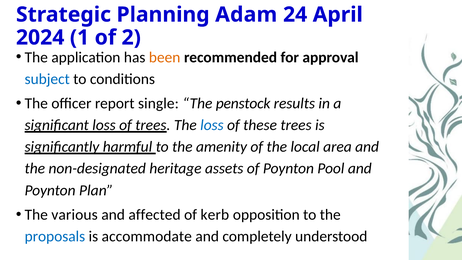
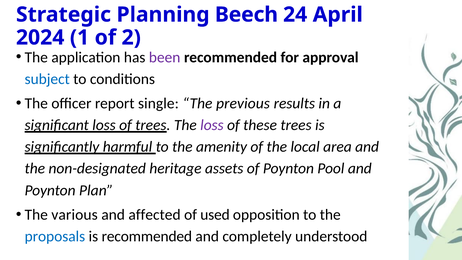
Adam: Adam -> Beech
been colour: orange -> purple
penstock: penstock -> previous
loss at (212, 125) colour: blue -> purple
kerb: kerb -> used
is accommodate: accommodate -> recommended
